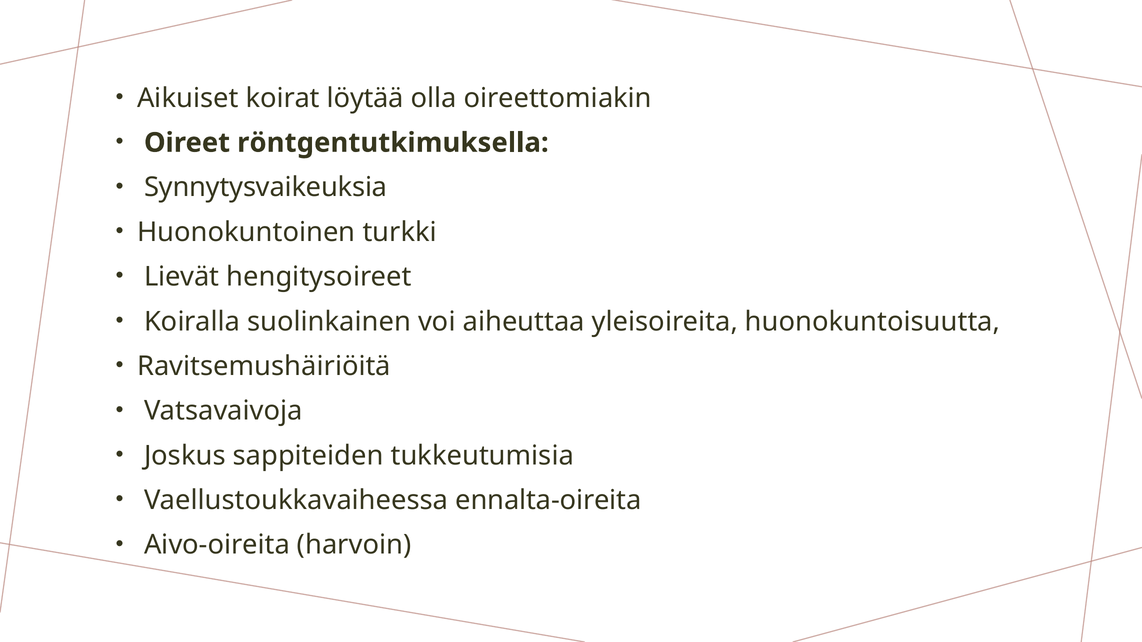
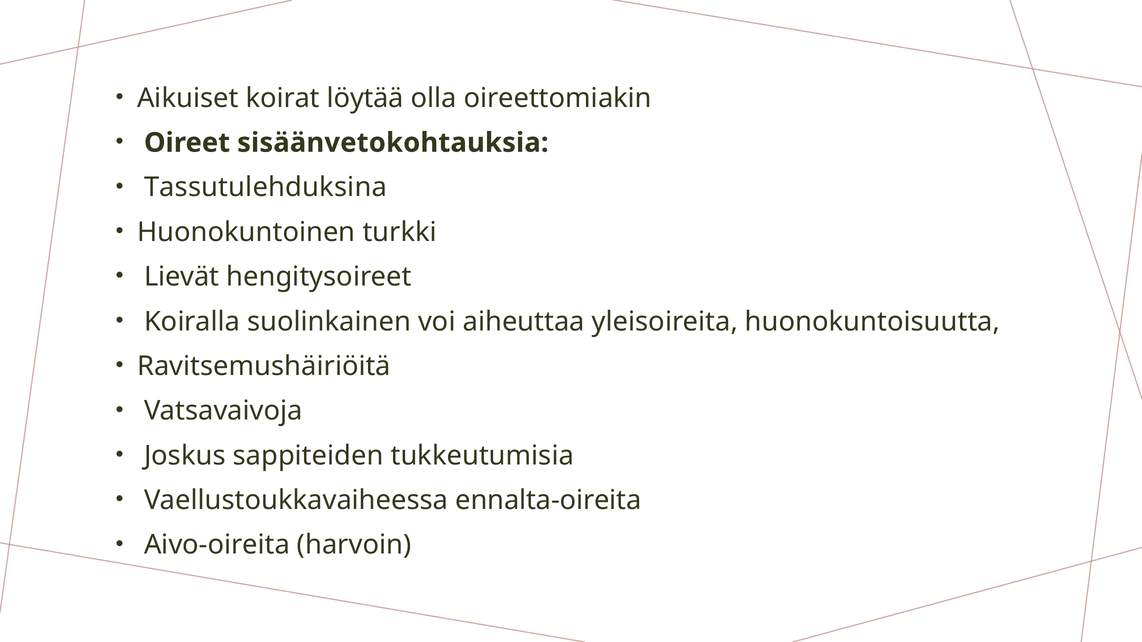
röntgentutkimuksella: röntgentutkimuksella -> sisäänvetokohtauksia
Synnytysvaikeuksia: Synnytysvaikeuksia -> Tassutulehduksina
